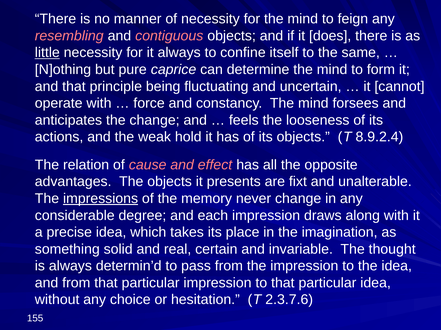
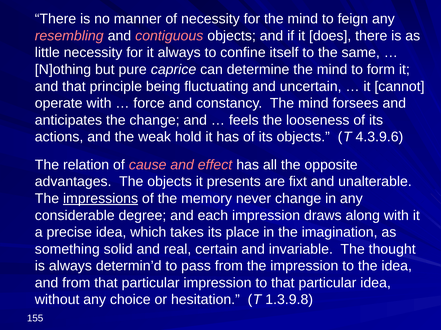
little underline: present -> none
8.9.2.4: 8.9.2.4 -> 4.3.9.6
2.3.7.6: 2.3.7.6 -> 1.3.9.8
